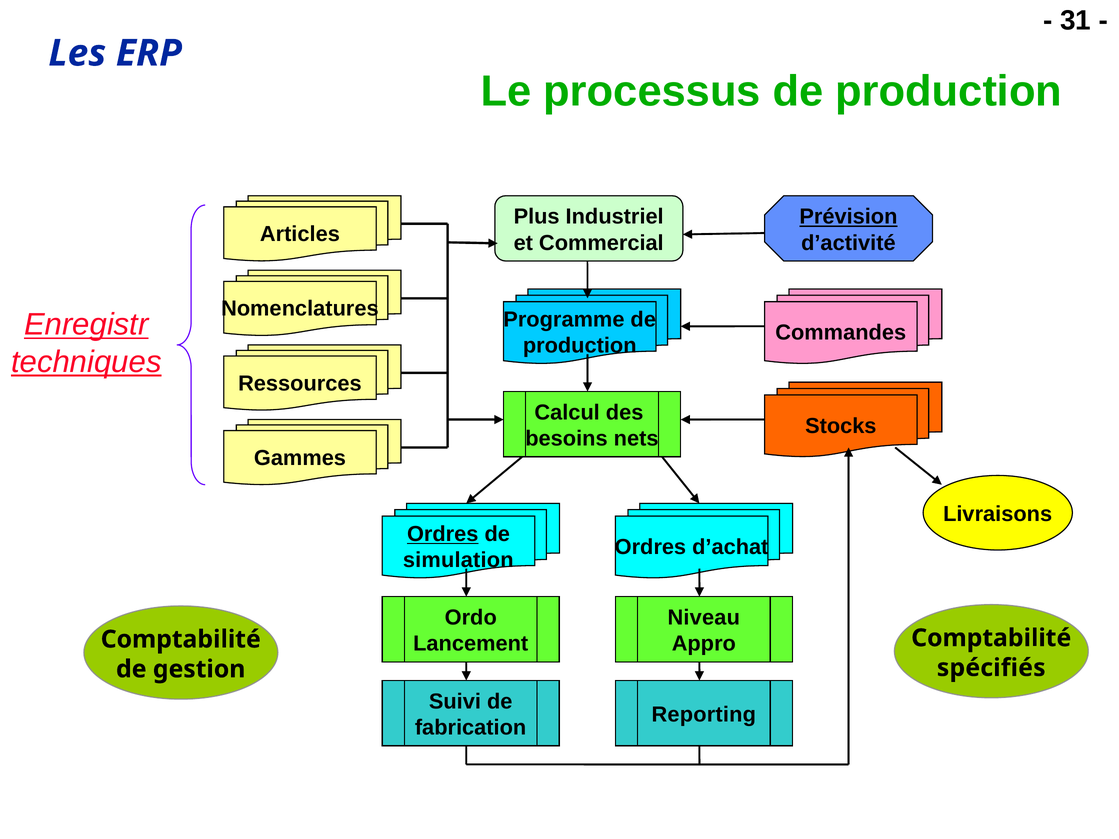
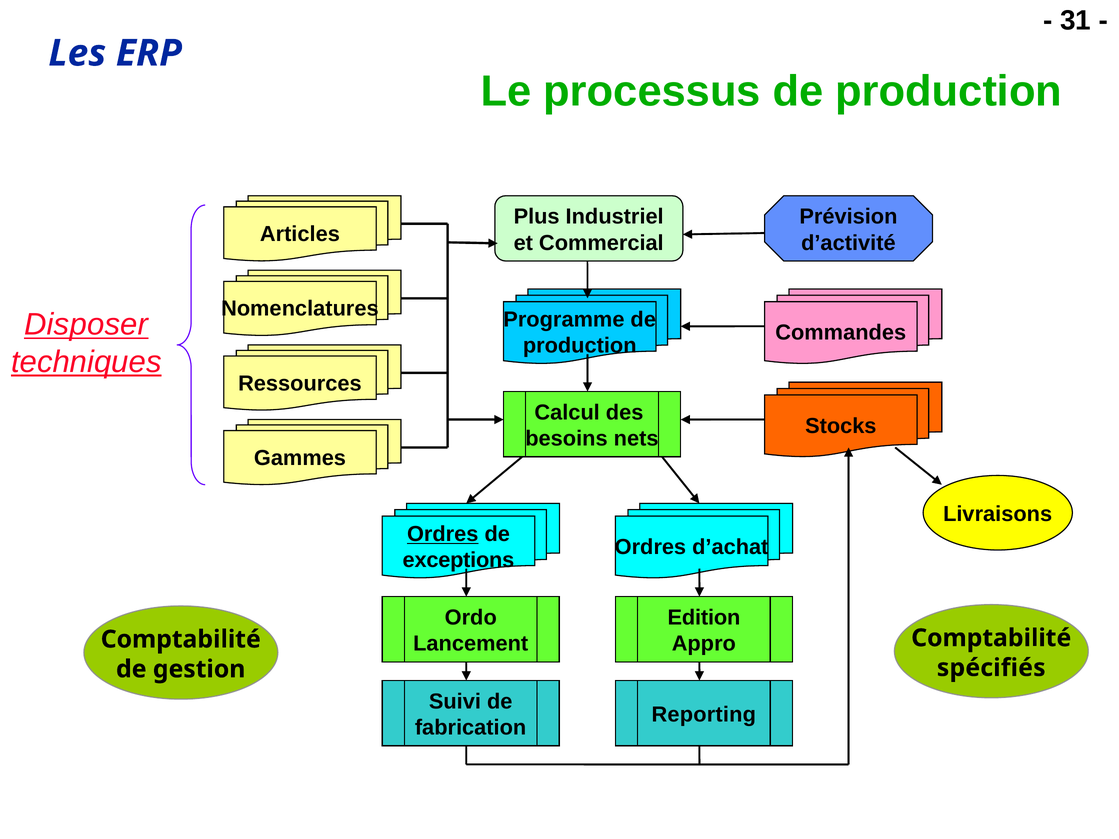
Prévision underline: present -> none
Enregistr: Enregistr -> Disposer
simulation: simulation -> exceptions
Niveau: Niveau -> Edition
